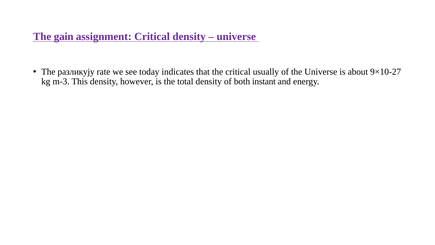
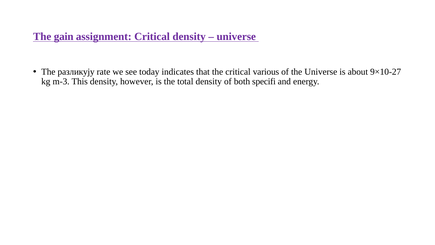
usually: usually -> various
instant: instant -> specifi
